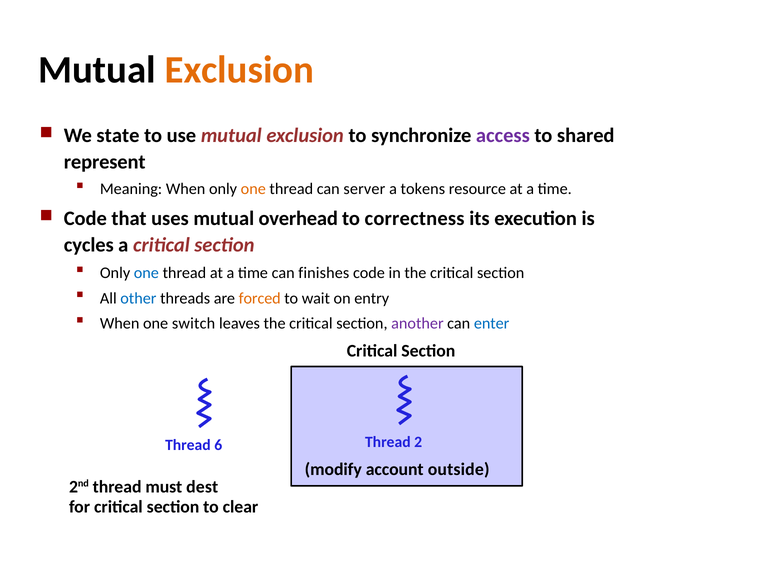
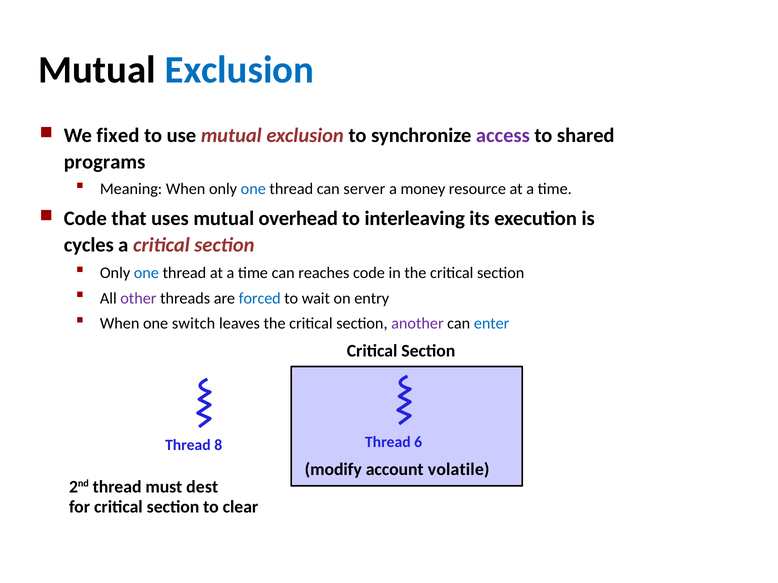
Exclusion at (239, 70) colour: orange -> blue
state: state -> fixed
represent: represent -> programs
one at (253, 189) colour: orange -> blue
tokens: tokens -> money
correctness: correctness -> interleaving
finishes: finishes -> reaches
other colour: blue -> purple
forced colour: orange -> blue
2: 2 -> 6
6: 6 -> 8
outside: outside -> volatile
